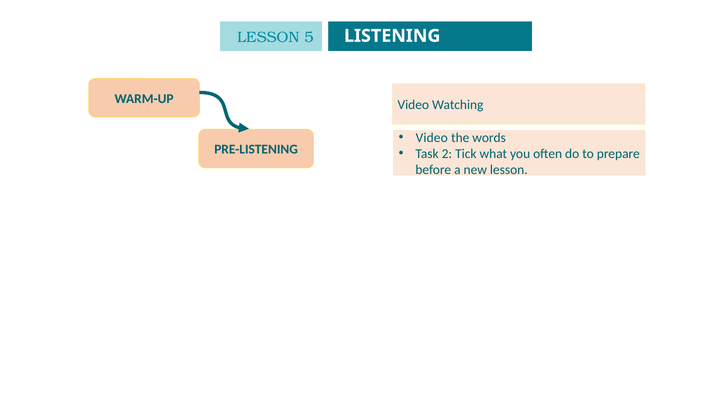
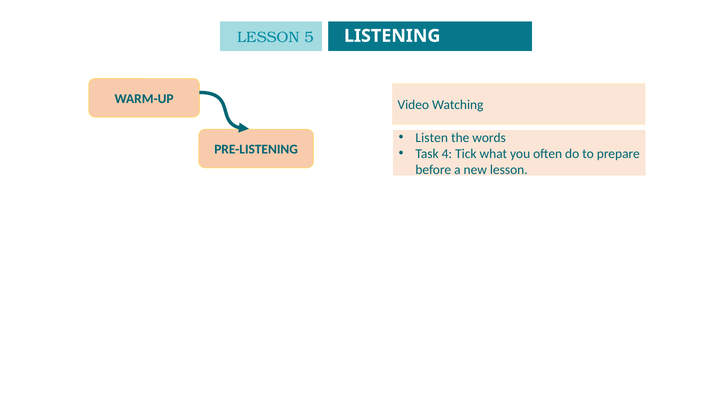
Video at (432, 138): Video -> Listen
2: 2 -> 4
